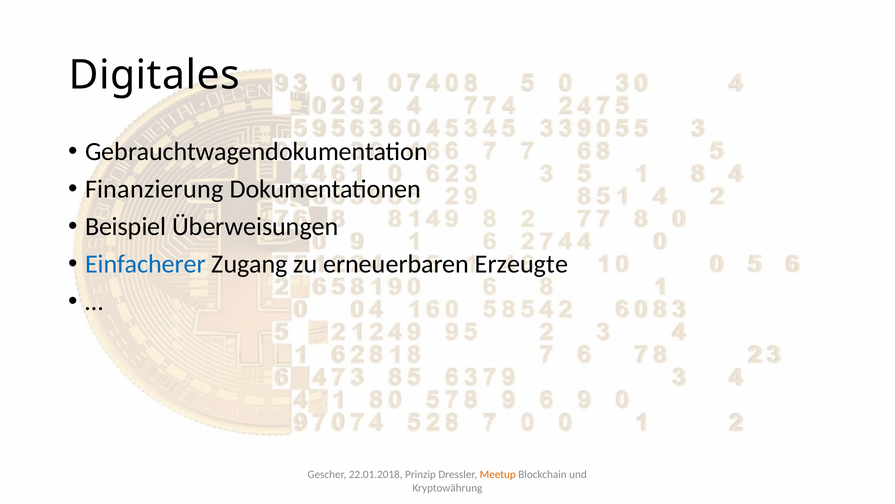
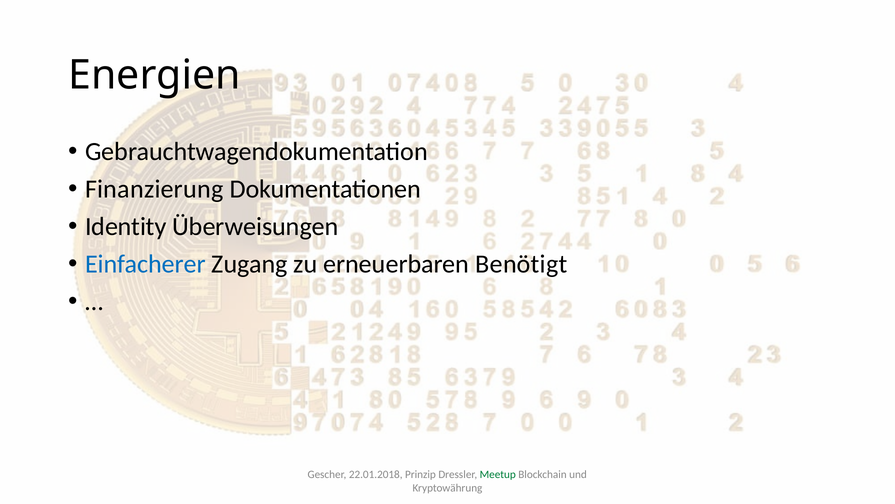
Digitales: Digitales -> Energien
Beispiel: Beispiel -> Identity
Erzeugte: Erzeugte -> Benötigt
Meetup colour: orange -> green
